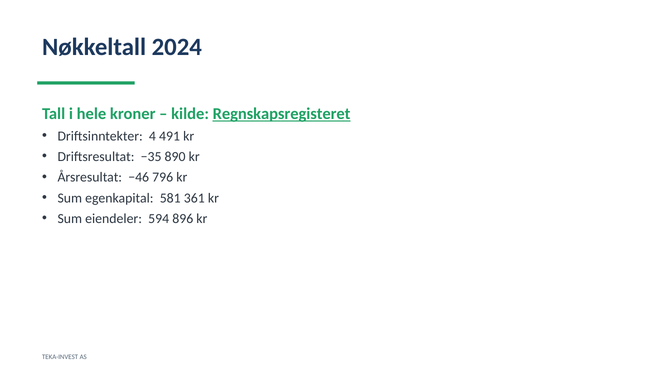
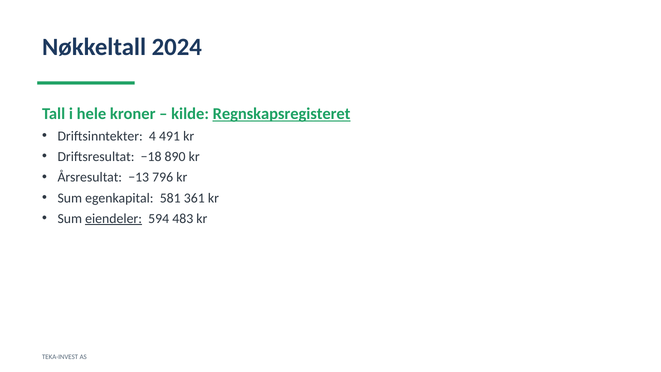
−35: −35 -> −18
−46: −46 -> −13
eiendeler underline: none -> present
896: 896 -> 483
